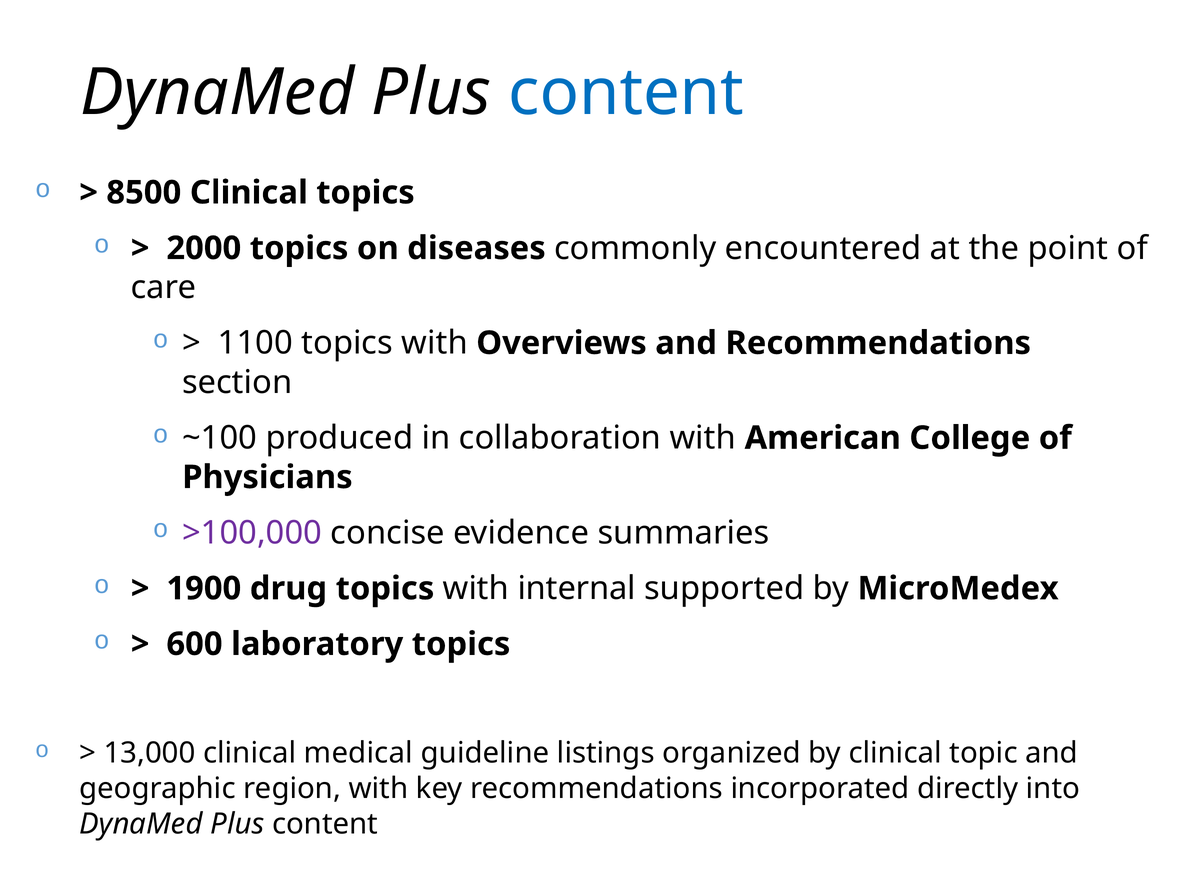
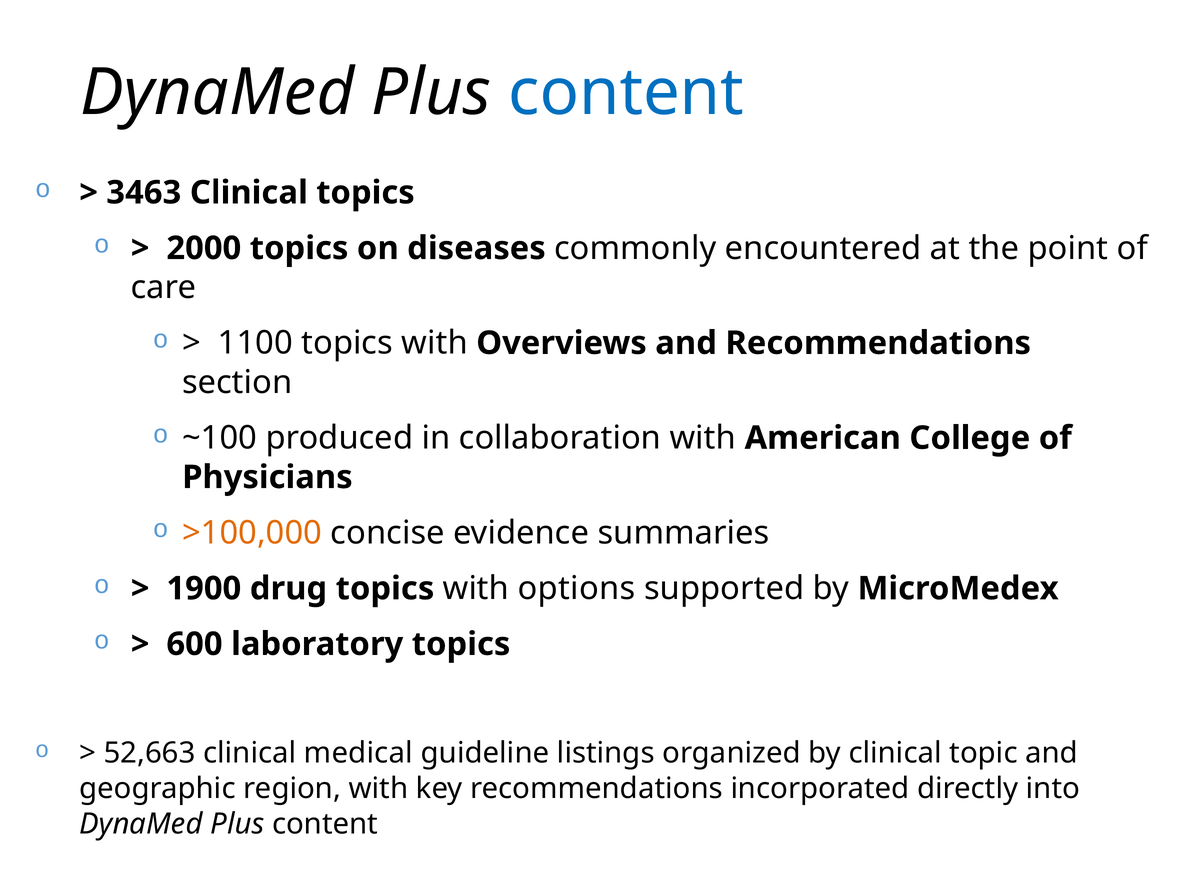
8500: 8500 -> 3463
>100,000 colour: purple -> orange
internal: internal -> options
13,000: 13,000 -> 52,663
